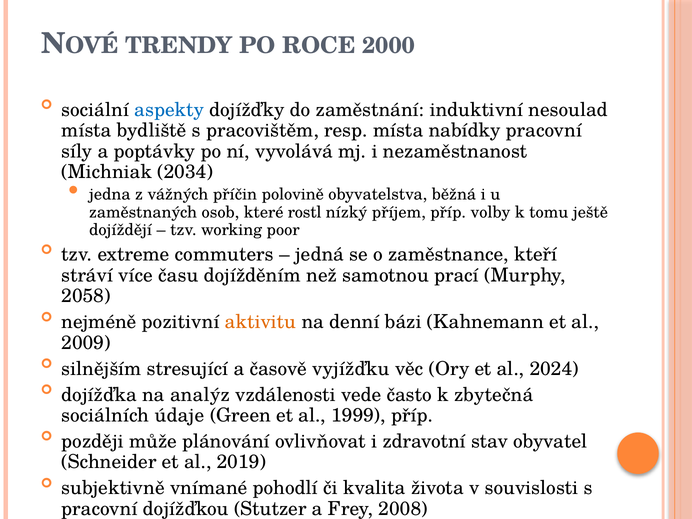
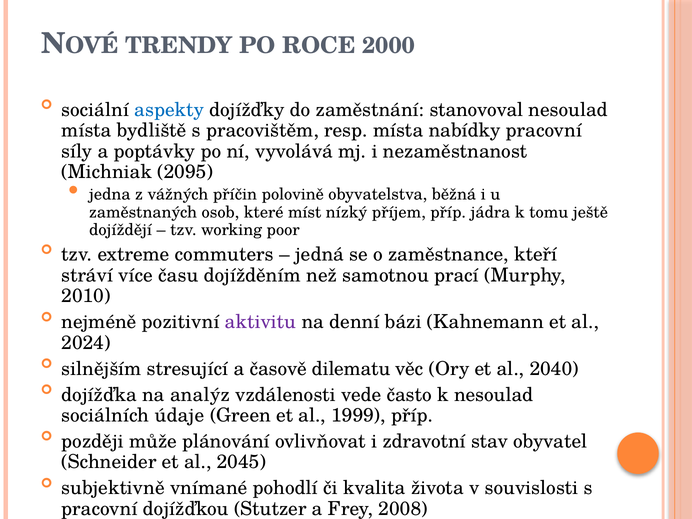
induktivní: induktivní -> stanovoval
2034: 2034 -> 2095
rostl: rostl -> míst
volby: volby -> jádra
2058: 2058 -> 2010
aktivitu colour: orange -> purple
2009: 2009 -> 2024
vyjížďku: vyjížďku -> dilematu
2024: 2024 -> 2040
k zbytečná: zbytečná -> nesoulad
2019: 2019 -> 2045
